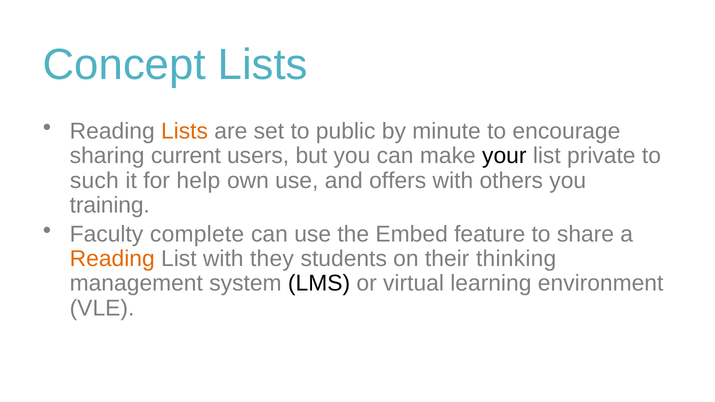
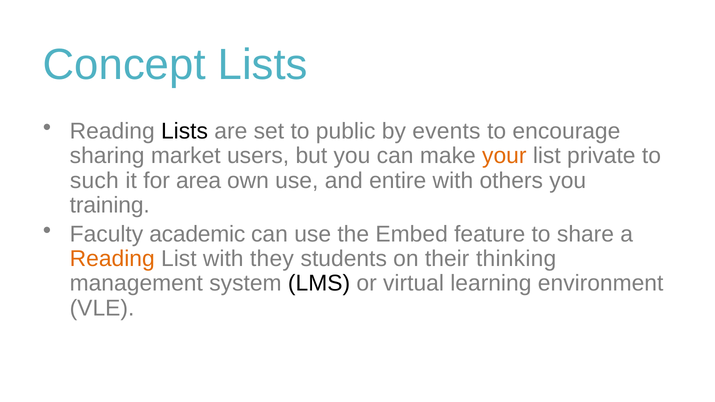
Lists at (185, 131) colour: orange -> black
minute: minute -> events
current: current -> market
your colour: black -> orange
help: help -> area
offers: offers -> entire
complete: complete -> academic
